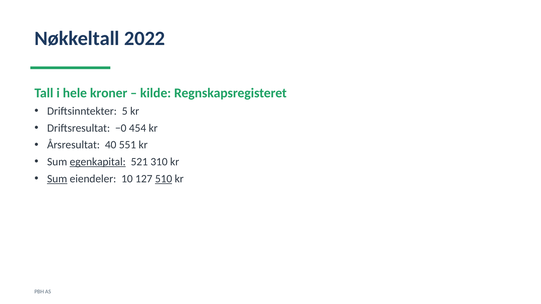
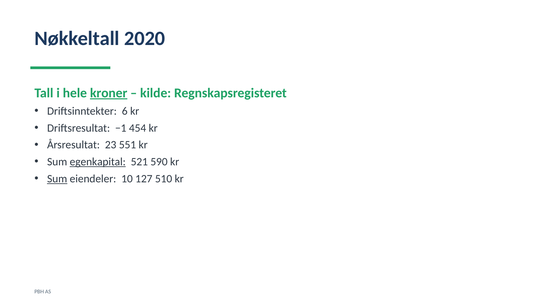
2022: 2022 -> 2020
kroner underline: none -> present
5: 5 -> 6
−0: −0 -> −1
40: 40 -> 23
310: 310 -> 590
510 underline: present -> none
